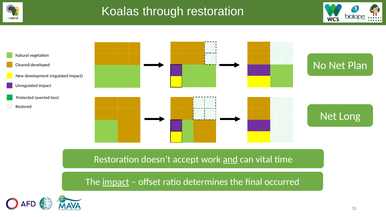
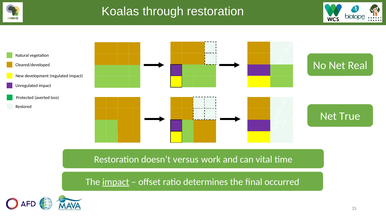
Plan: Plan -> Real
Long: Long -> True
accept: accept -> versus
and underline: present -> none
